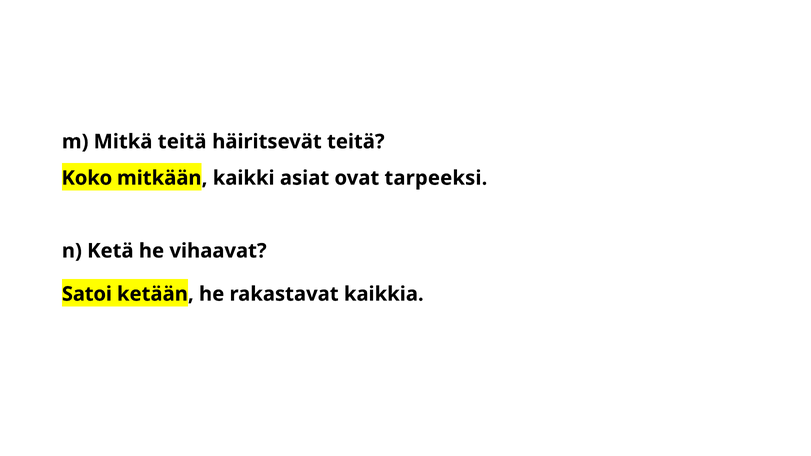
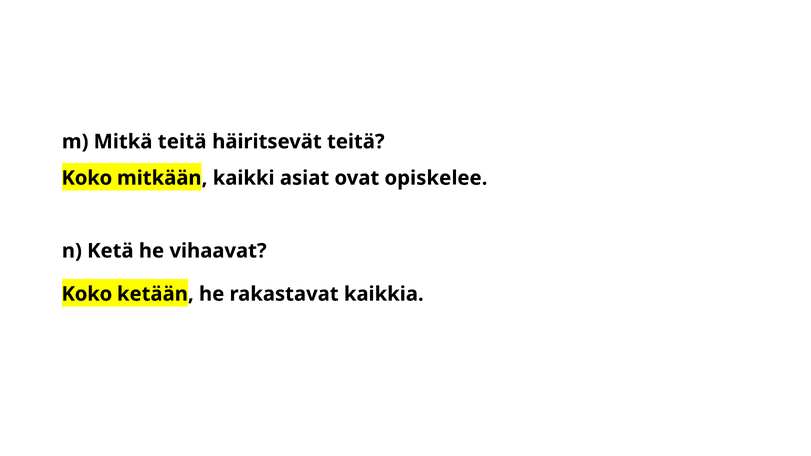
tarpeeksi: tarpeeksi -> opiskelee
Satoi at (87, 294): Satoi -> Koko
